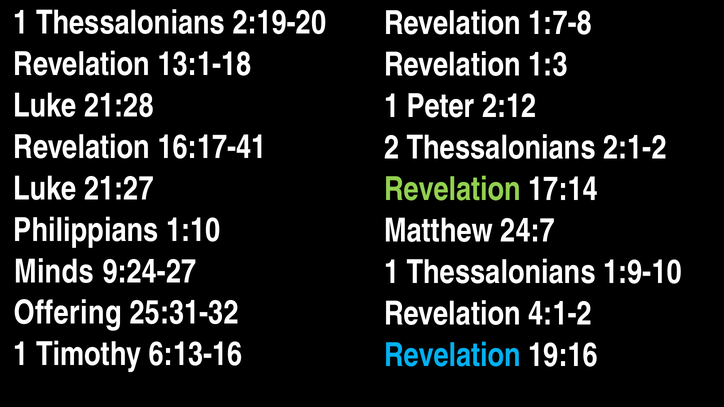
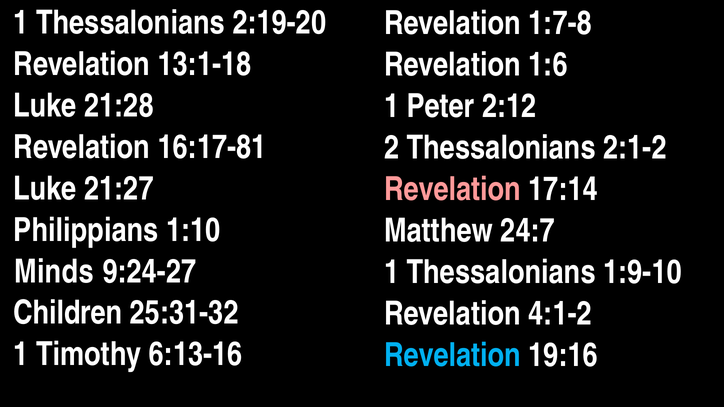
1:3: 1:3 -> 1:6
16:17-41: 16:17-41 -> 16:17-81
Revelation at (453, 189) colour: light green -> pink
Offering: Offering -> Children
